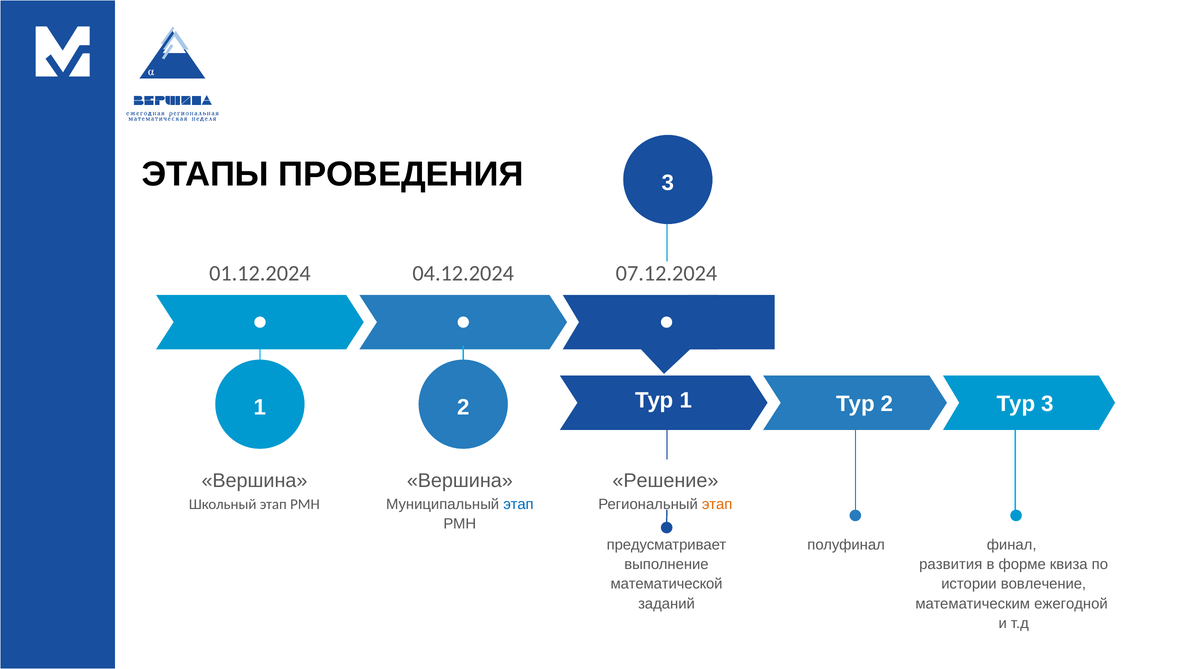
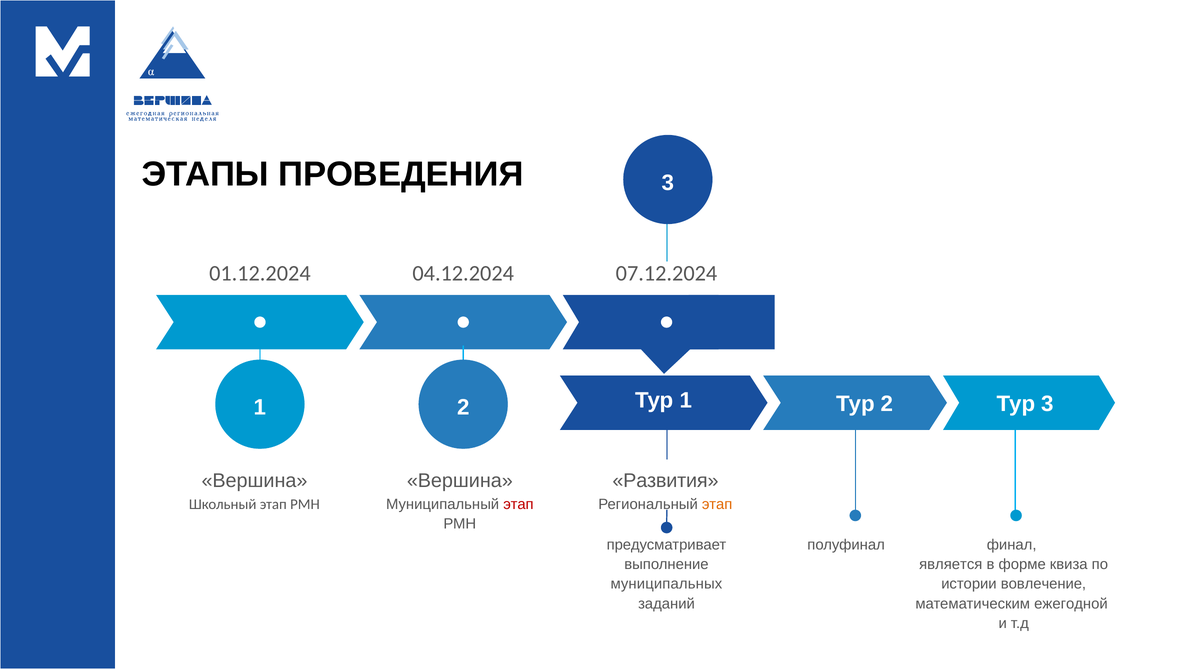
Решение: Решение -> Развития
этап at (518, 505) colour: blue -> red
развития: развития -> является
математической: математической -> муниципальных
